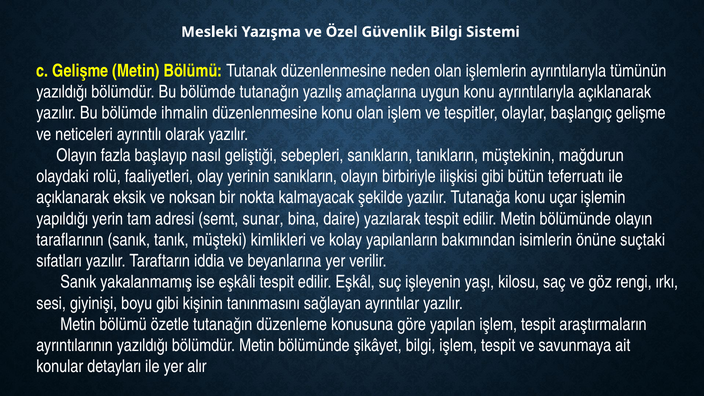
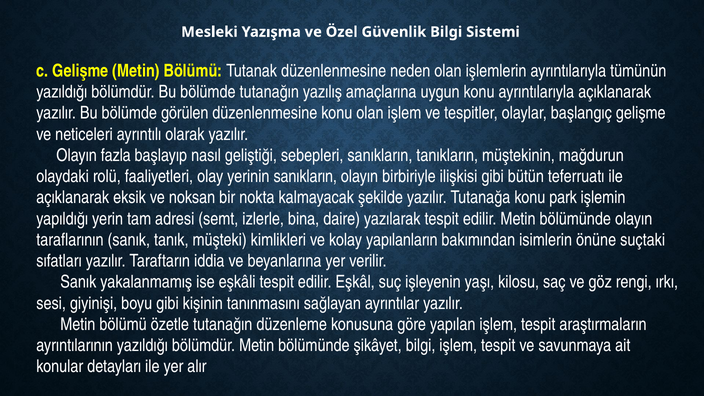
ihmalin: ihmalin -> görülen
uçar: uçar -> park
sunar: sunar -> izlerle
